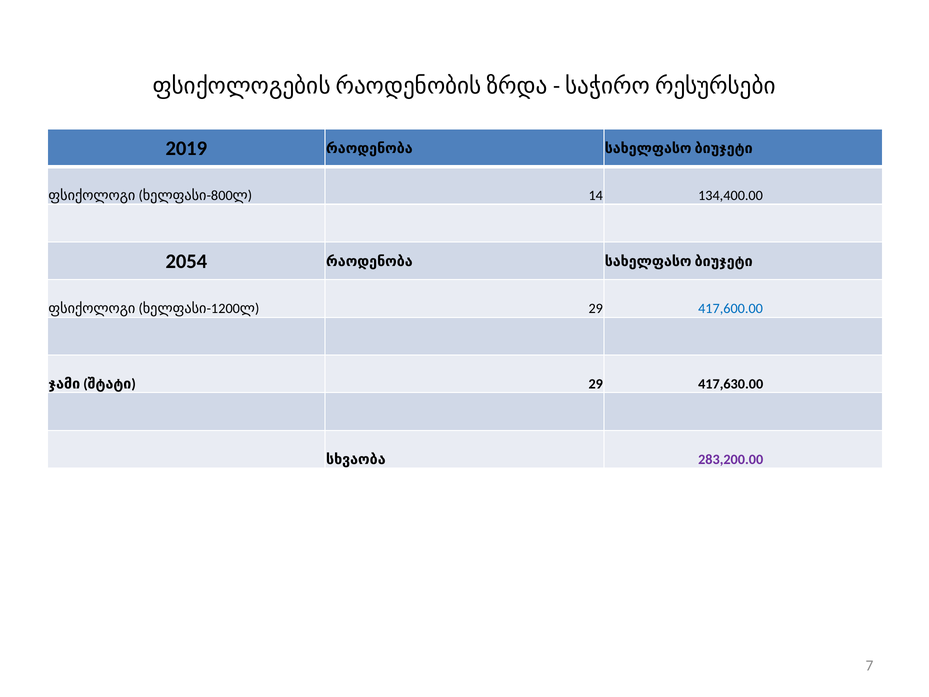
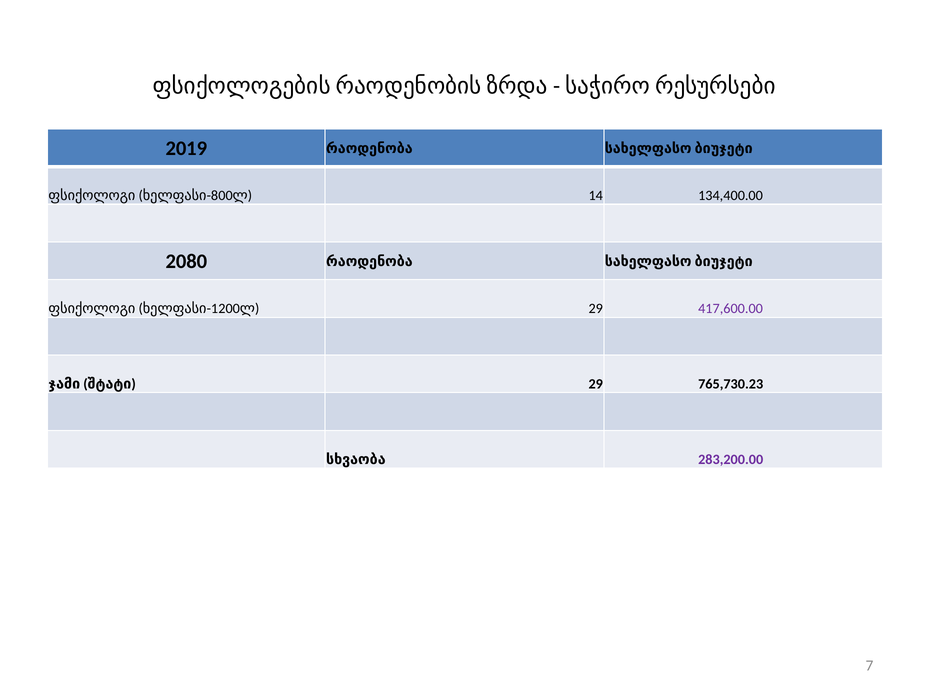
2054: 2054 -> 2080
417,600.00 colour: blue -> purple
417,630.00: 417,630.00 -> 765,730.23
